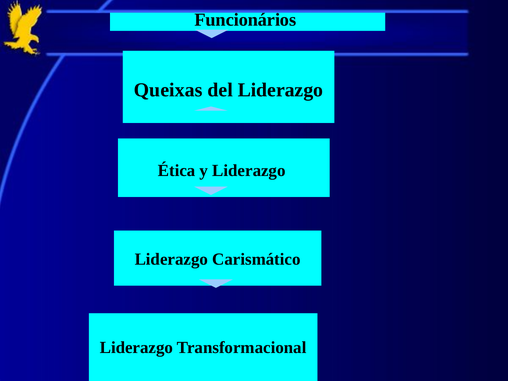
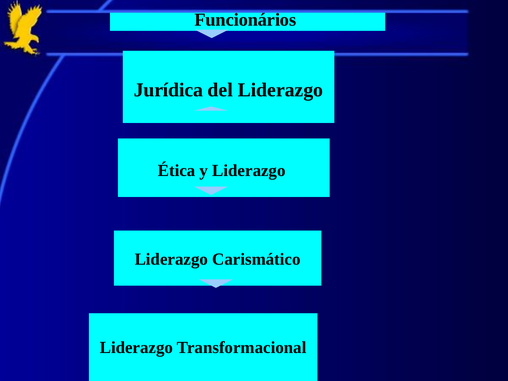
Queixas: Queixas -> Jurídica
